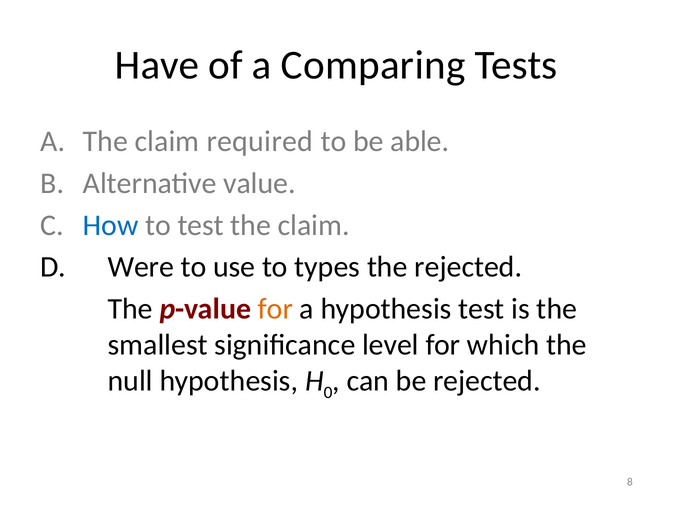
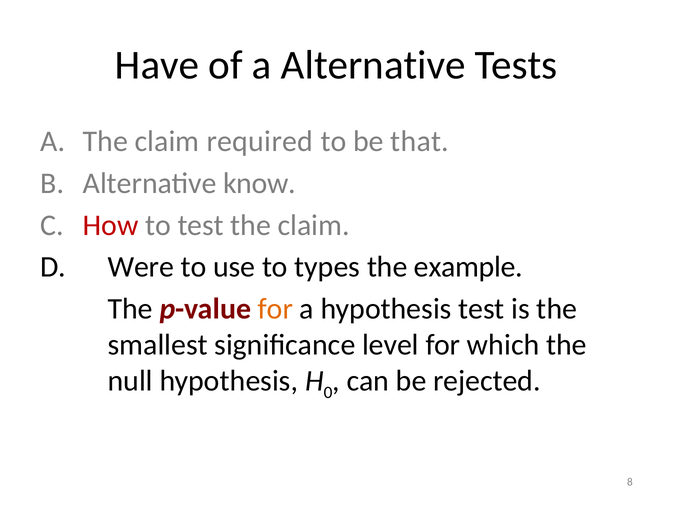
a Comparing: Comparing -> Alternative
able: able -> that
value: value -> know
How colour: blue -> red
the rejected: rejected -> example
